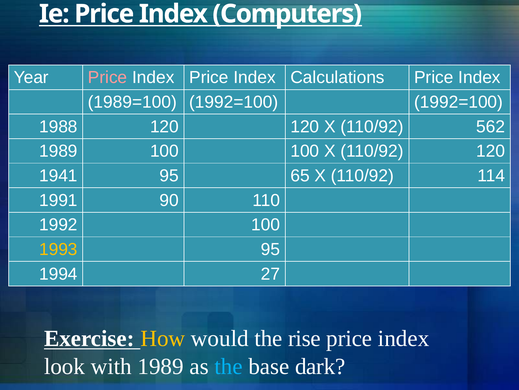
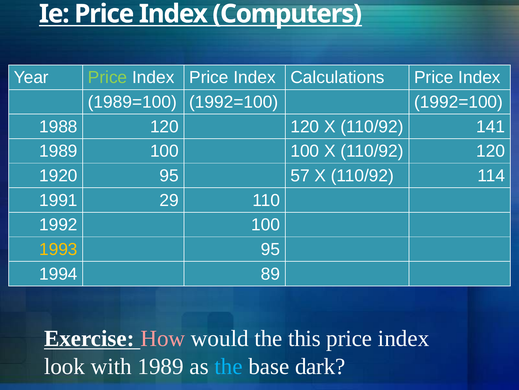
Price at (108, 77) colour: pink -> light green
562: 562 -> 141
1941: 1941 -> 1920
65: 65 -> 57
90: 90 -> 29
27: 27 -> 89
How colour: yellow -> pink
rise: rise -> this
